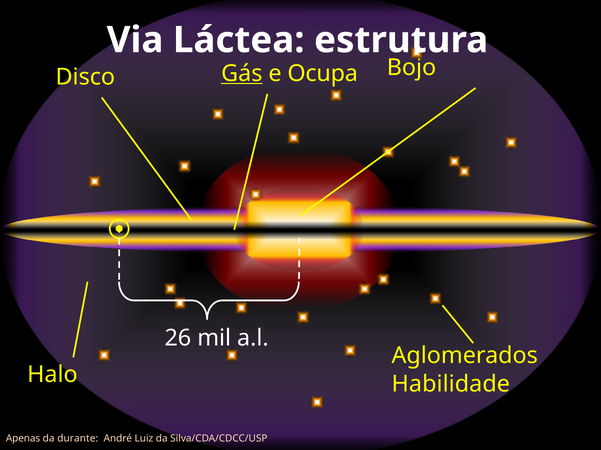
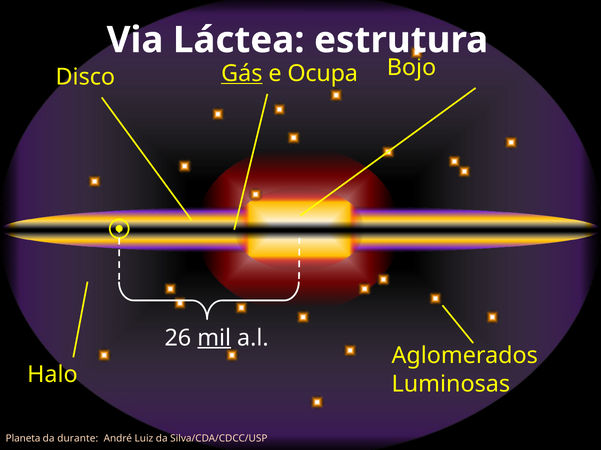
mil underline: none -> present
Habilidade: Habilidade -> Luminosas
Apenas: Apenas -> Planeta
